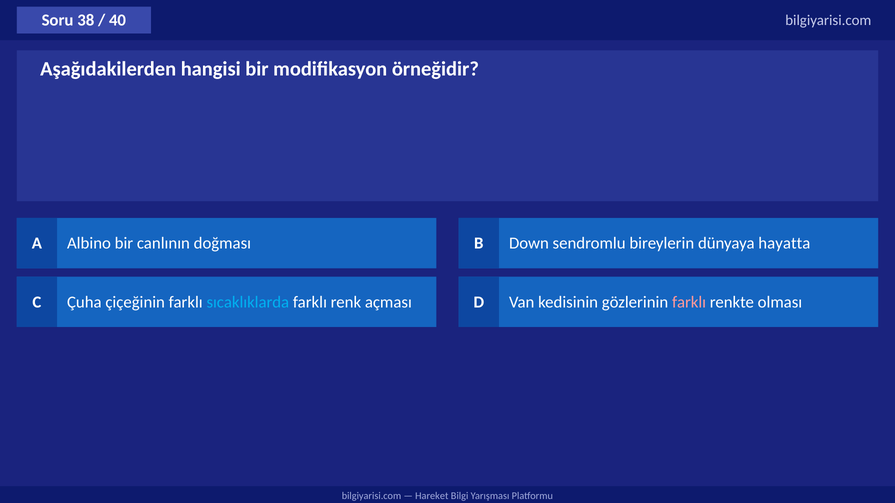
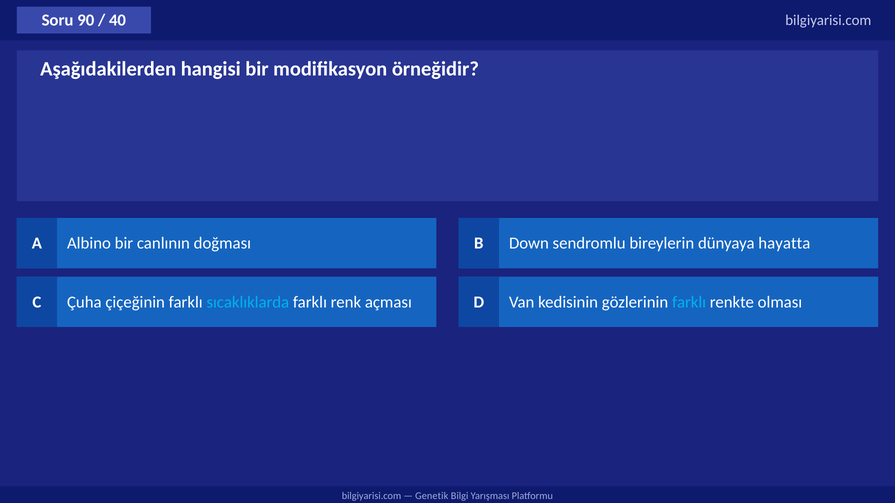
38: 38 -> 90
farklı at (689, 302) colour: pink -> light blue
Hareket: Hareket -> Genetik
